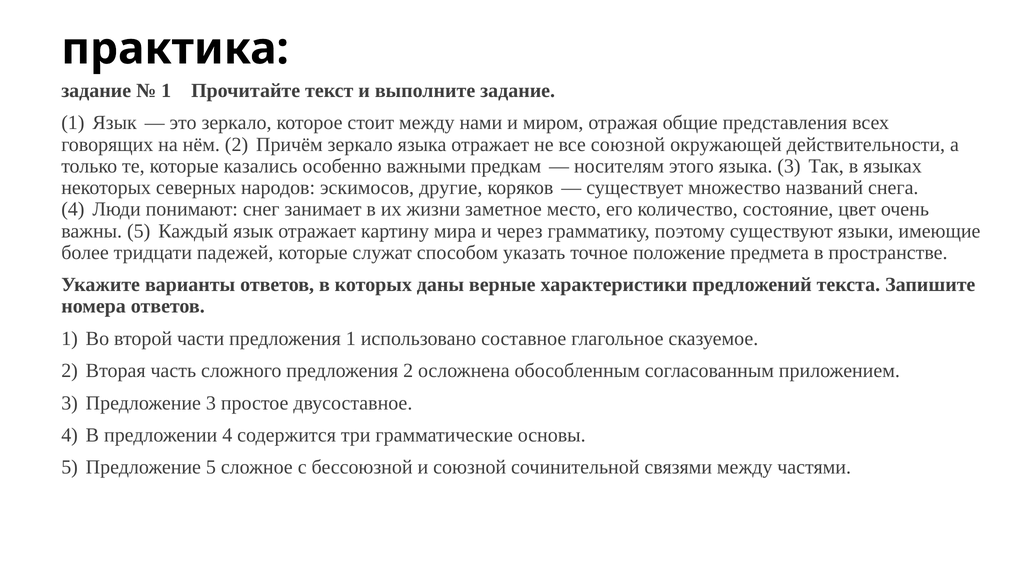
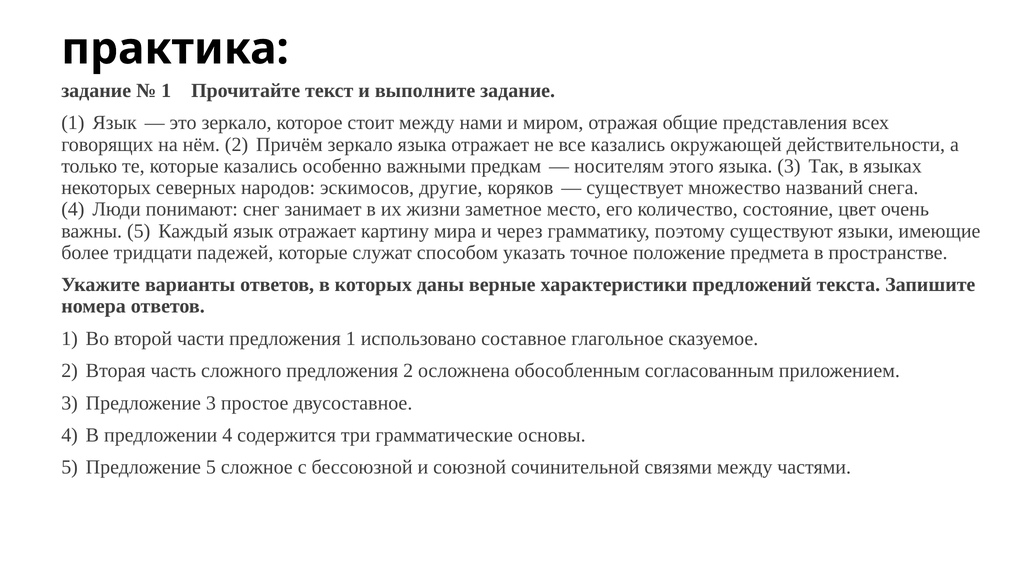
все союзной: союзной -> казались
